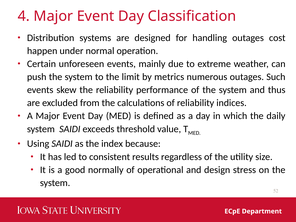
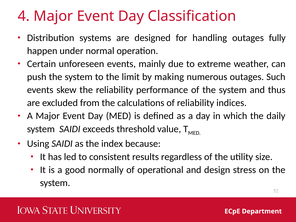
cost: cost -> fully
metrics: metrics -> making
